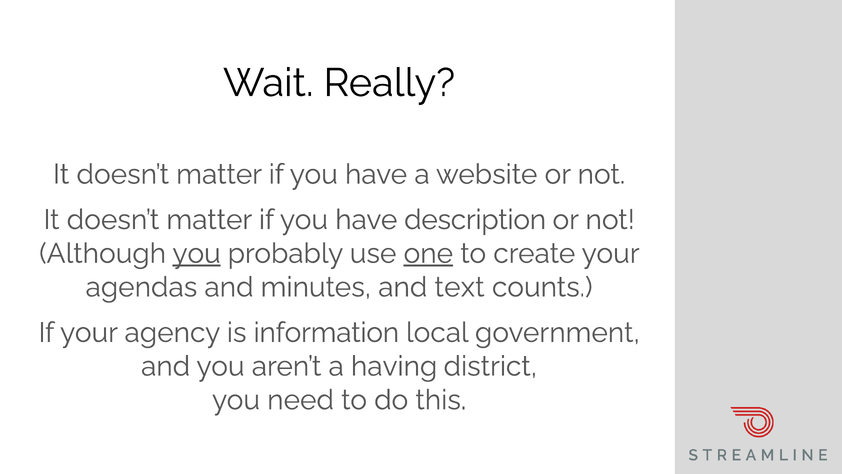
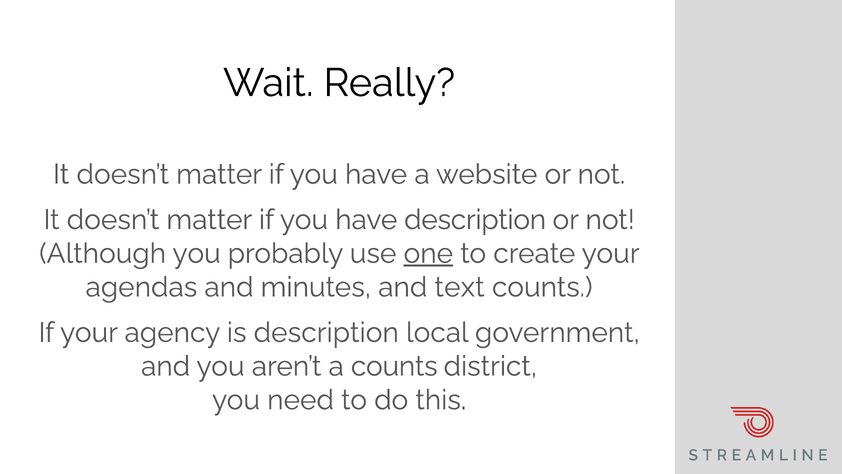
you at (197, 253) underline: present -> none
is information: information -> description
a having: having -> counts
